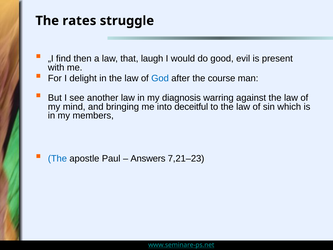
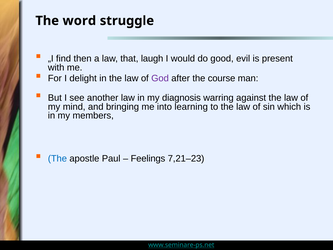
rates: rates -> word
God colour: blue -> purple
deceitful: deceitful -> learning
Answers: Answers -> Feelings
